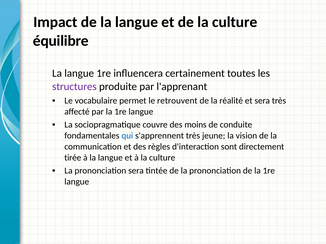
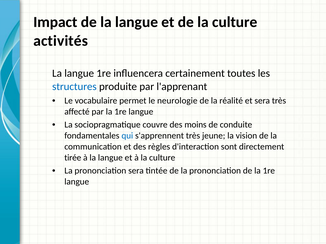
équilibre: équilibre -> activités
structures colour: purple -> blue
retrouvent: retrouvent -> neurologie
